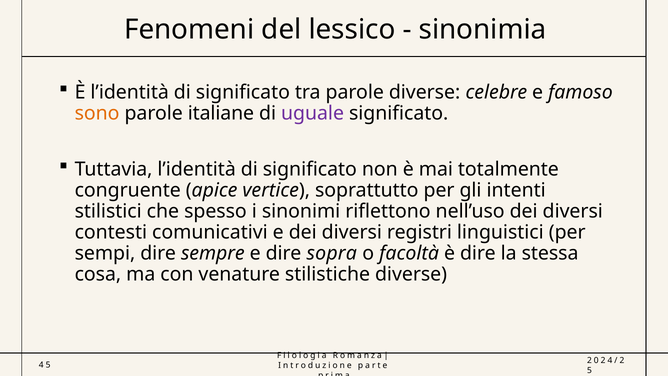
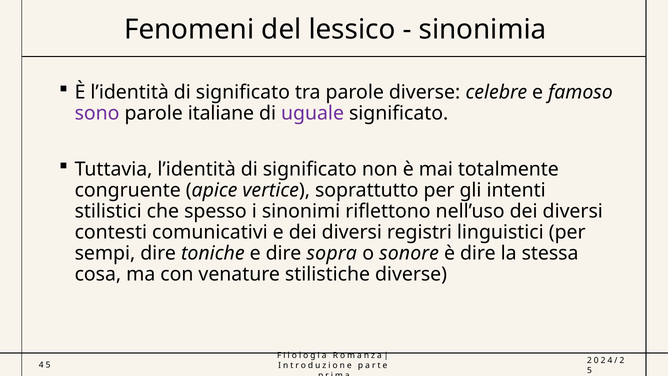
sono colour: orange -> purple
sempre: sempre -> toniche
facoltà: facoltà -> sonore
